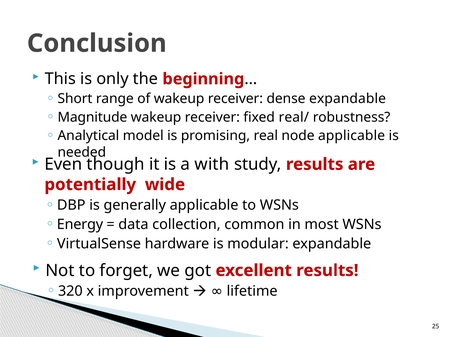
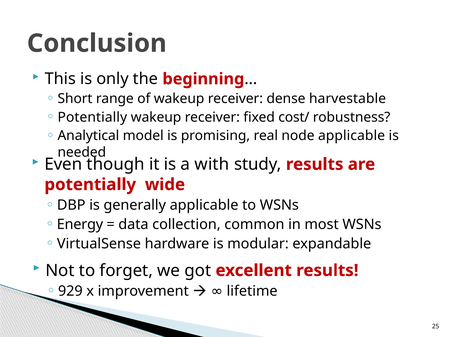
dense expandable: expandable -> harvestable
Magnitude at (92, 117): Magnitude -> Potentially
real/: real/ -> cost/
320: 320 -> 929
